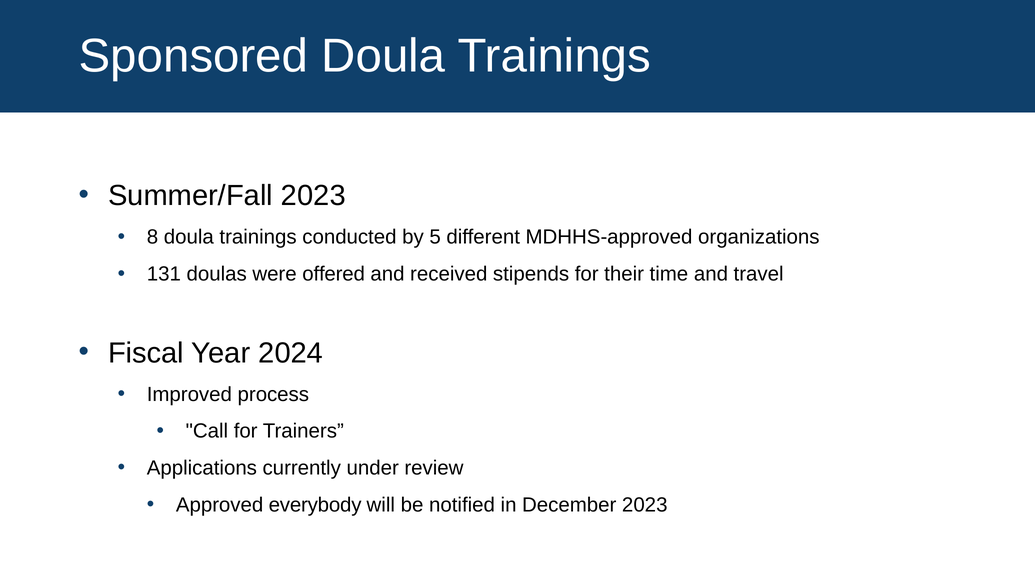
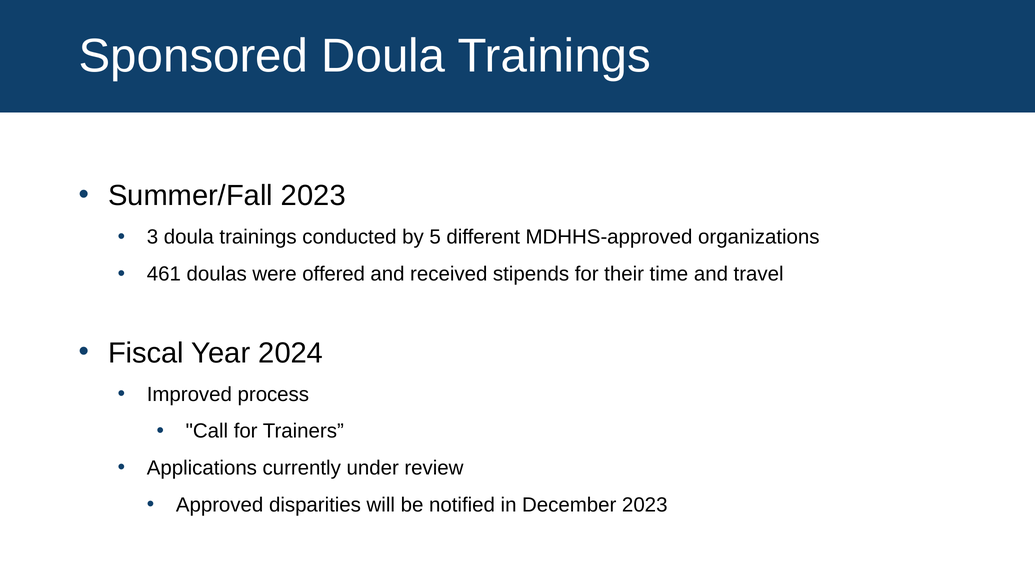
8: 8 -> 3
131: 131 -> 461
everybody: everybody -> disparities
